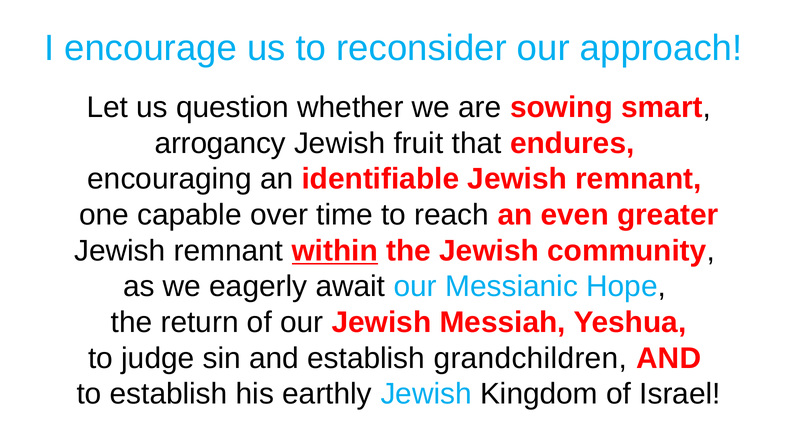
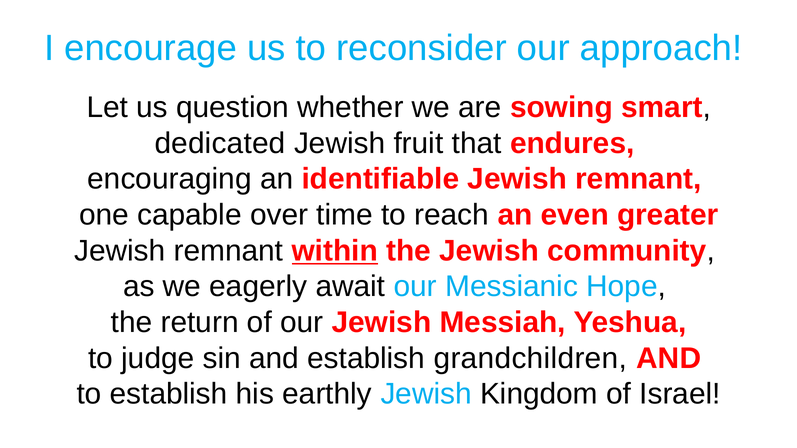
arrogancy: arrogancy -> dedicated
